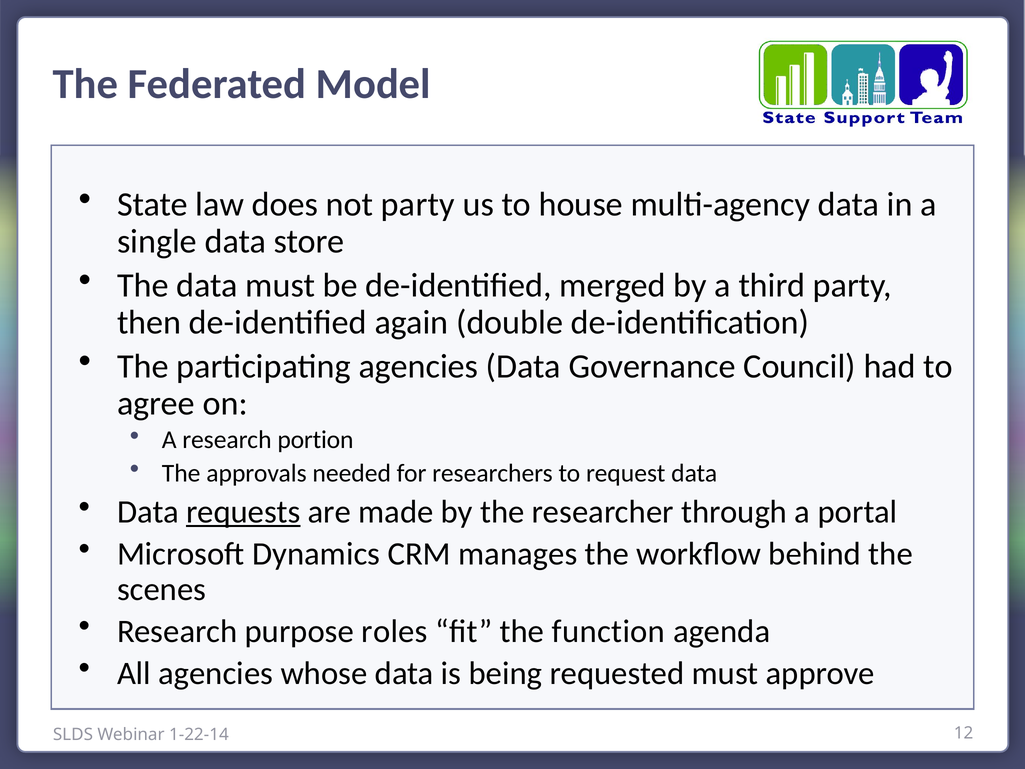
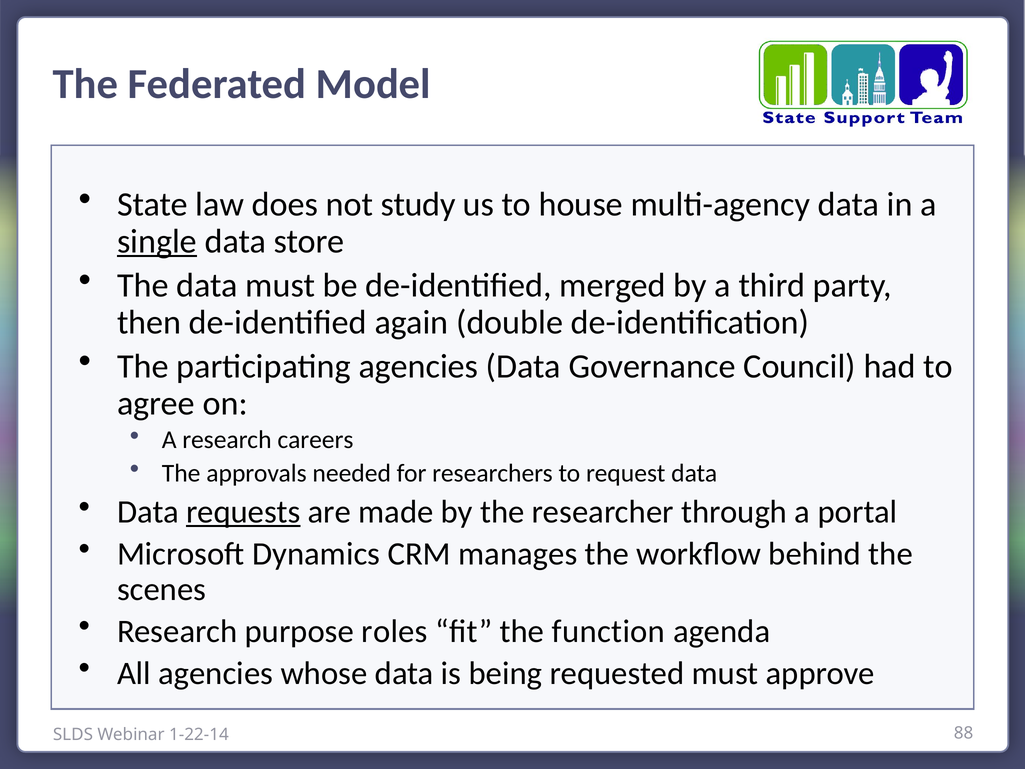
not party: party -> study
single underline: none -> present
portion: portion -> careers
12: 12 -> 88
